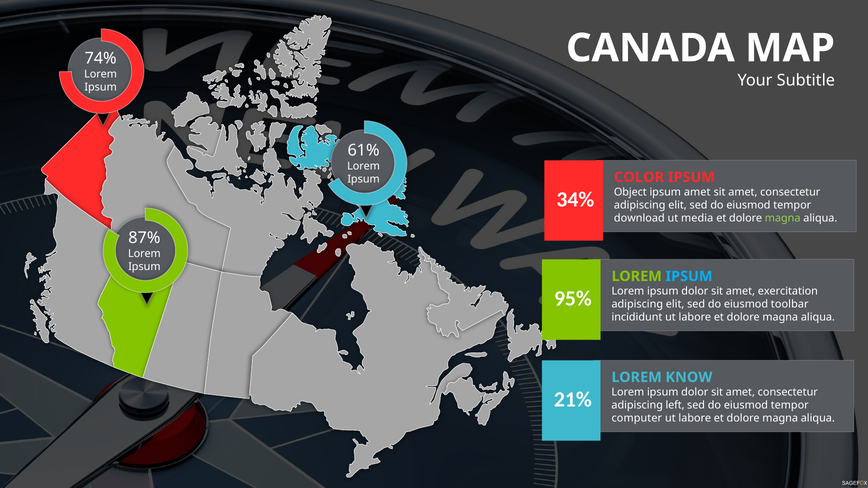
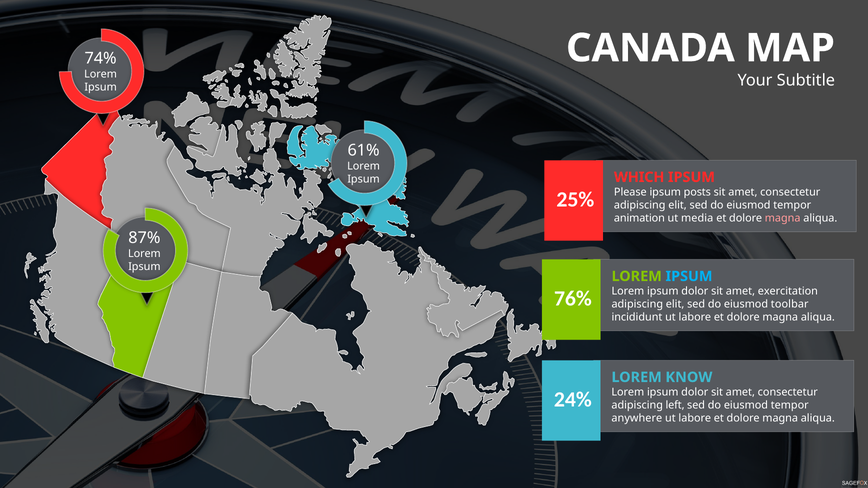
COLOR: COLOR -> WHICH
Object: Object -> Please
ipsum amet: amet -> posts
34%: 34% -> 25%
download: download -> animation
magna at (783, 218) colour: light green -> pink
95%: 95% -> 76%
21%: 21% -> 24%
computer: computer -> anywhere
